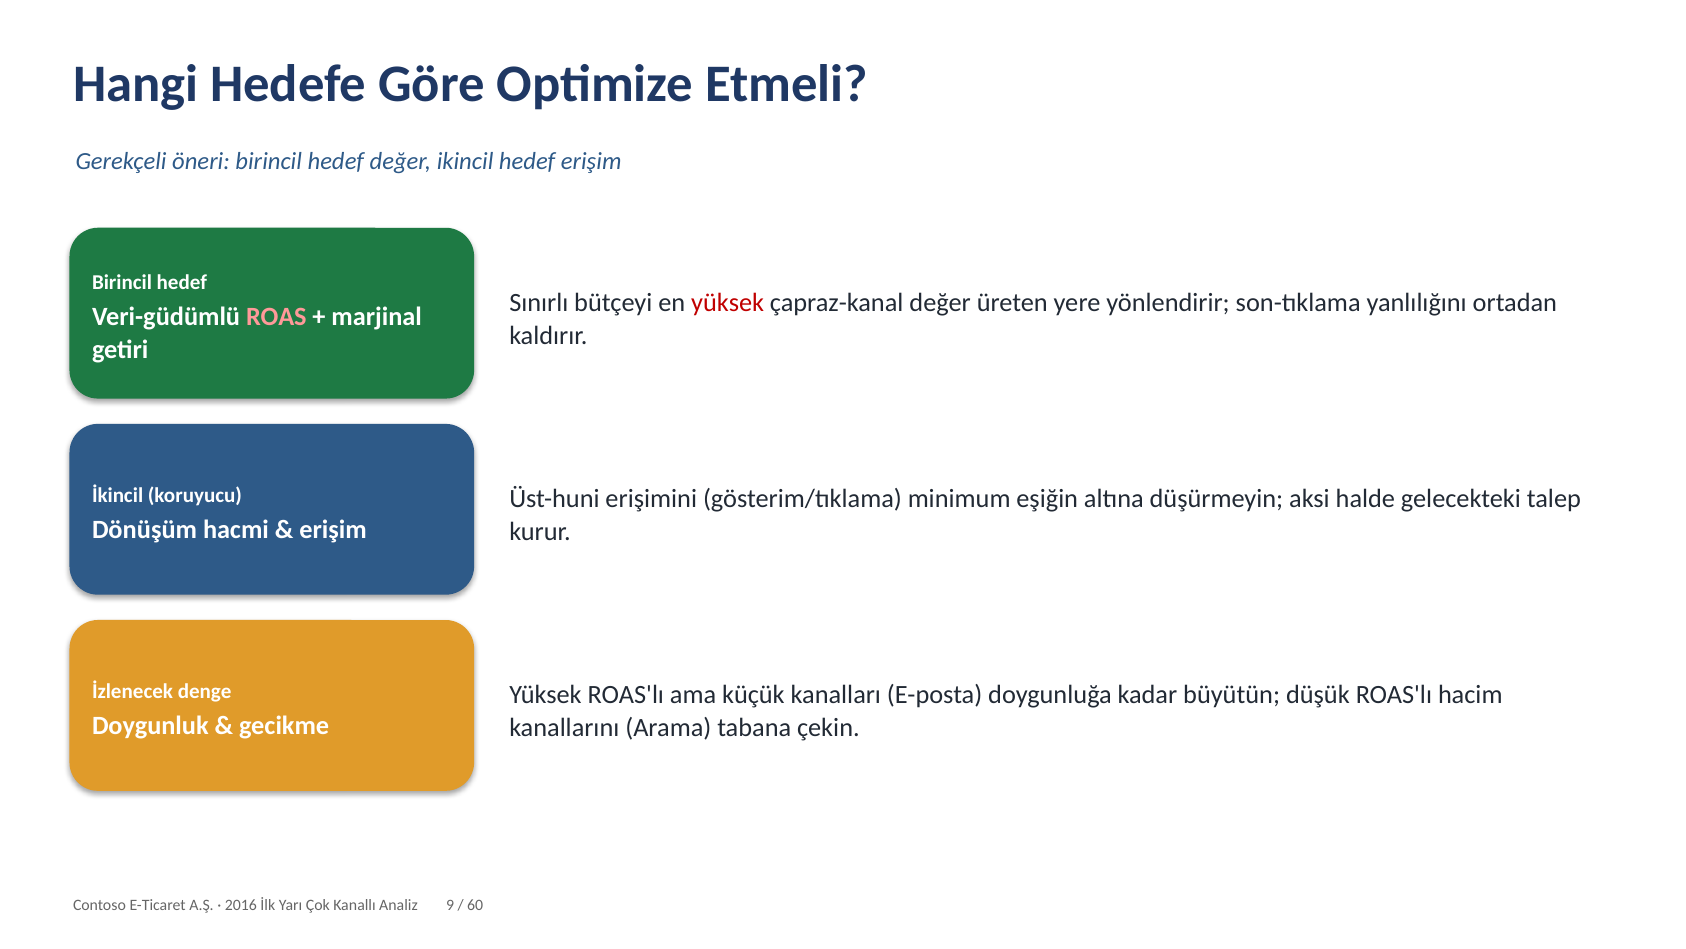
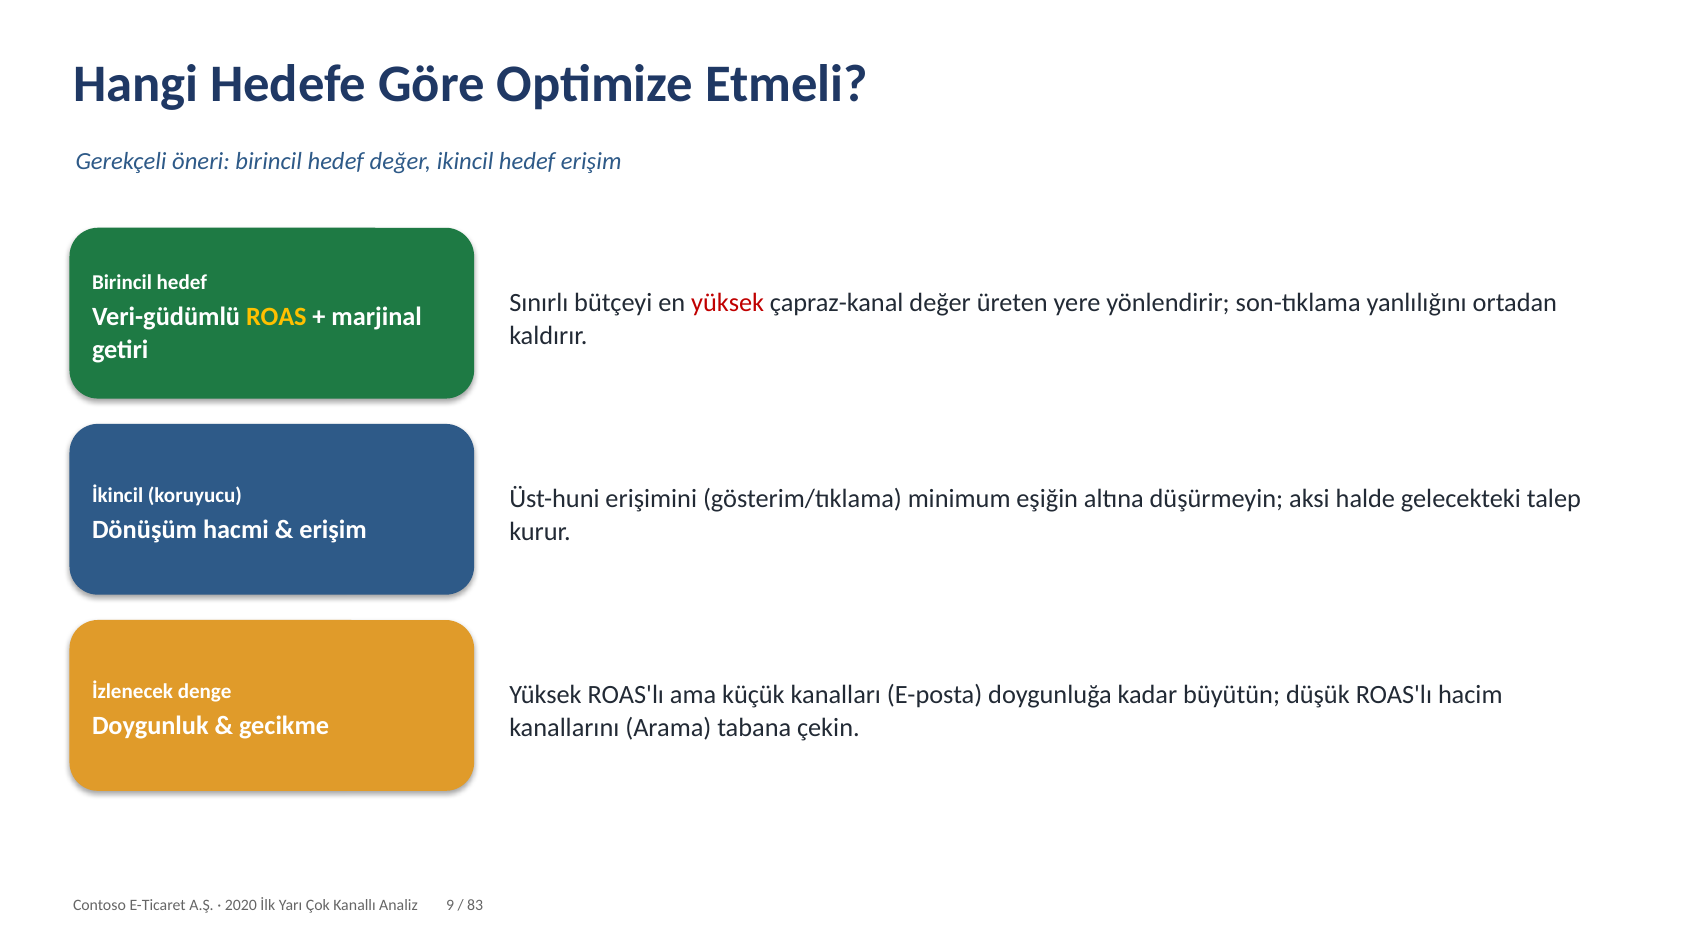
ROAS colour: pink -> yellow
2016: 2016 -> 2020
60: 60 -> 83
